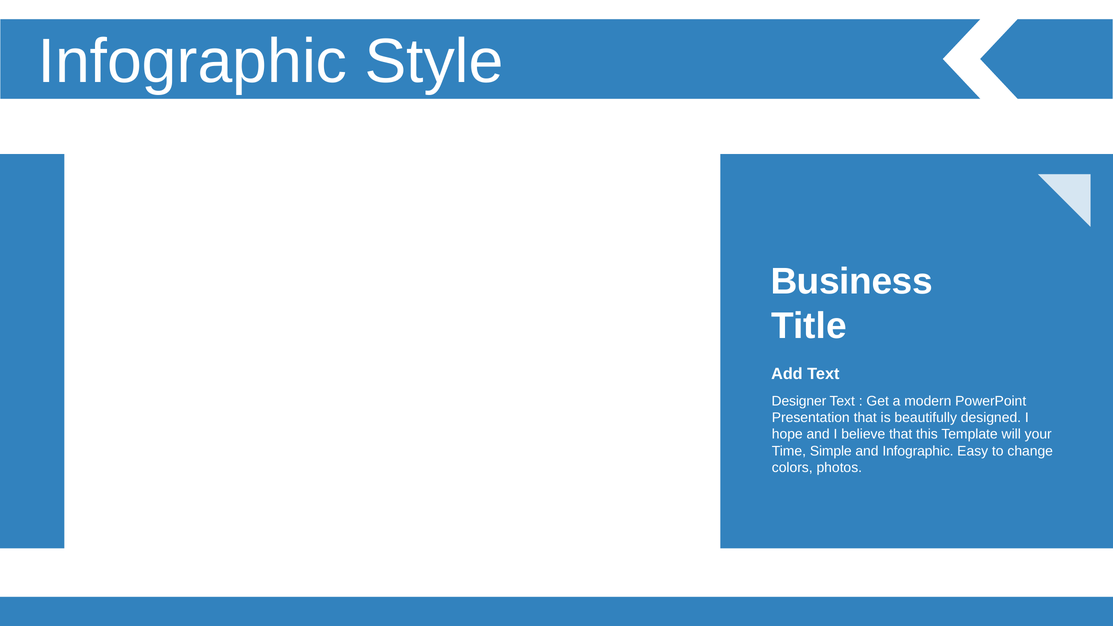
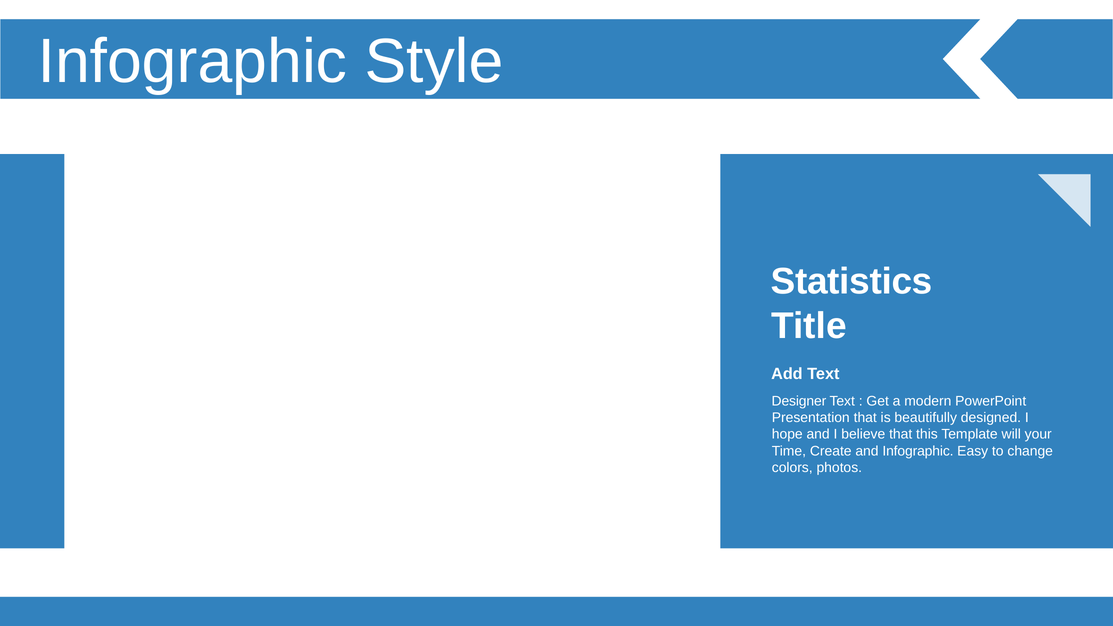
Business: Business -> Statistics
Simple: Simple -> Create
